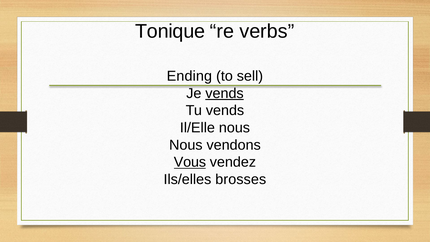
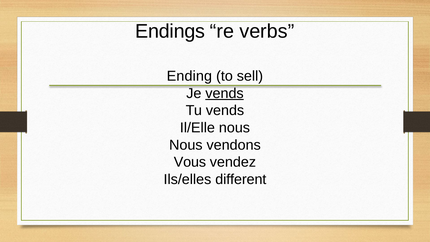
Tonique: Tonique -> Endings
Vous underline: present -> none
brosses: brosses -> different
